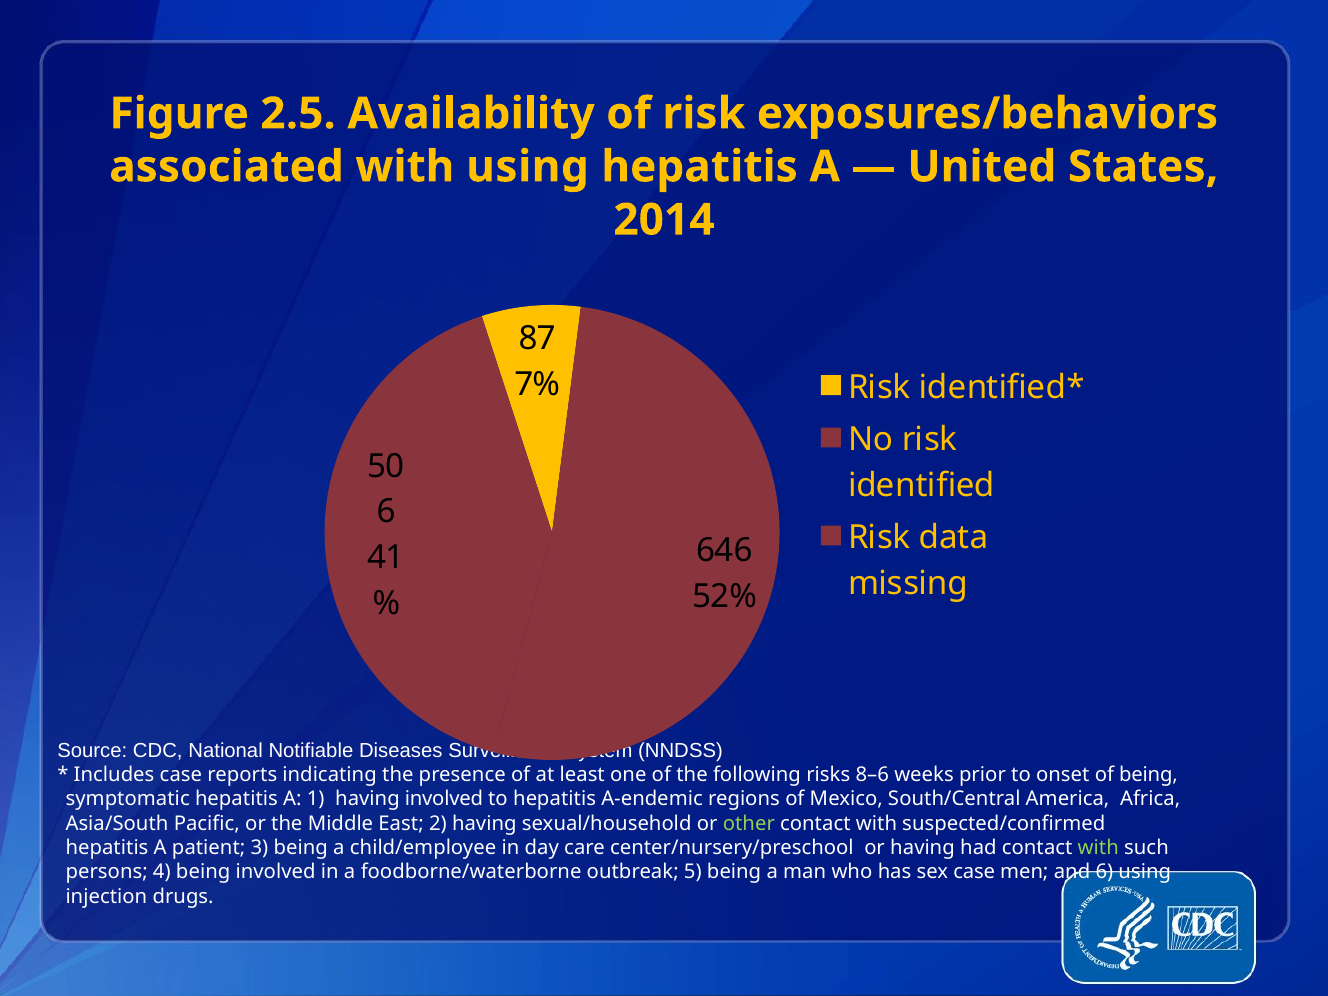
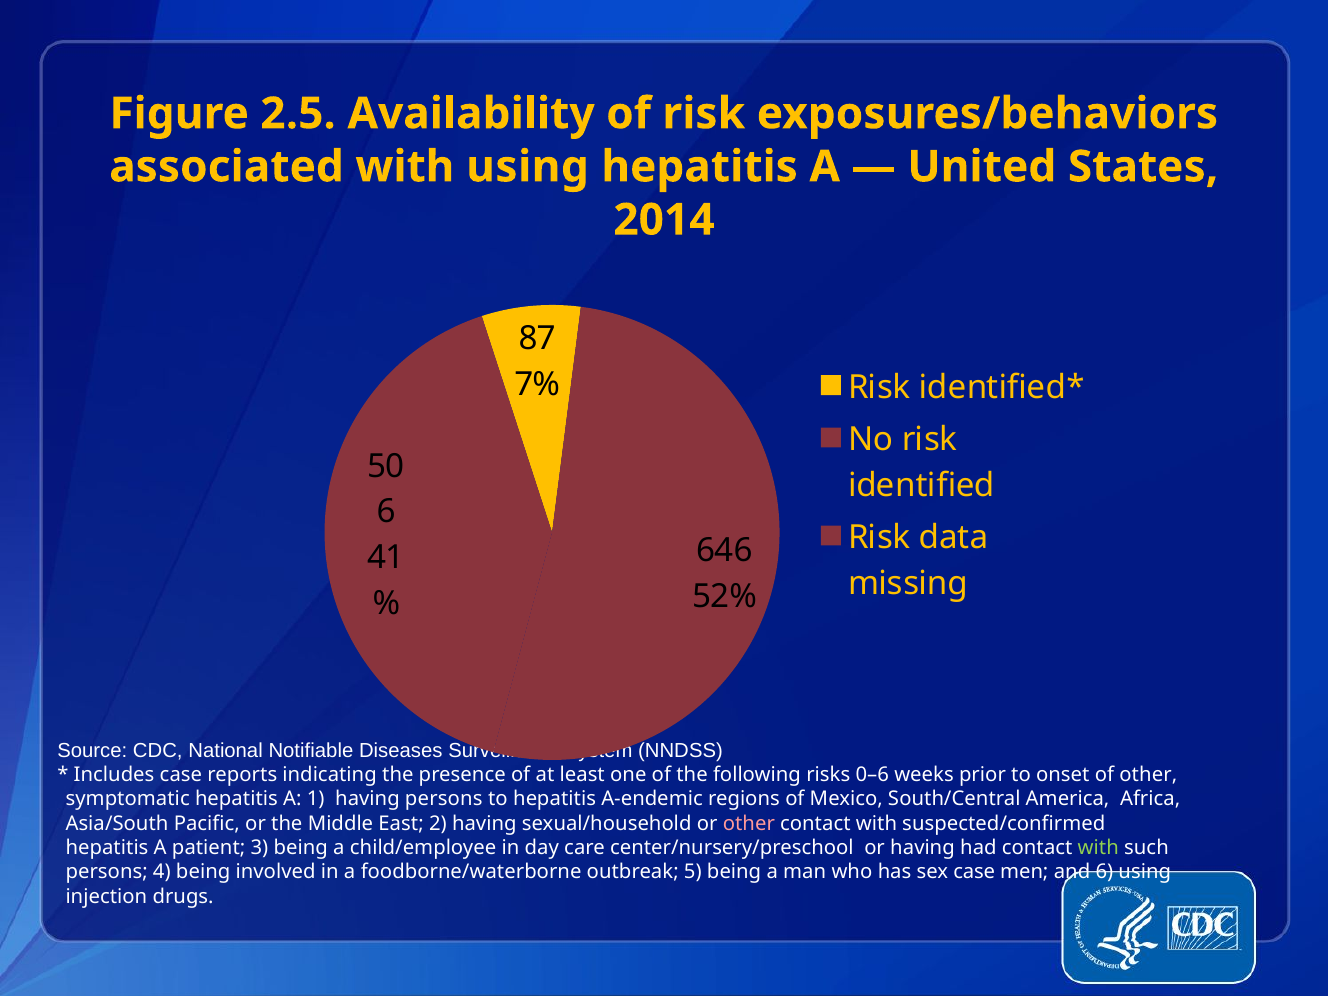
8–6: 8–6 -> 0–6
of being: being -> other
having involved: involved -> persons
other at (749, 824) colour: light green -> pink
